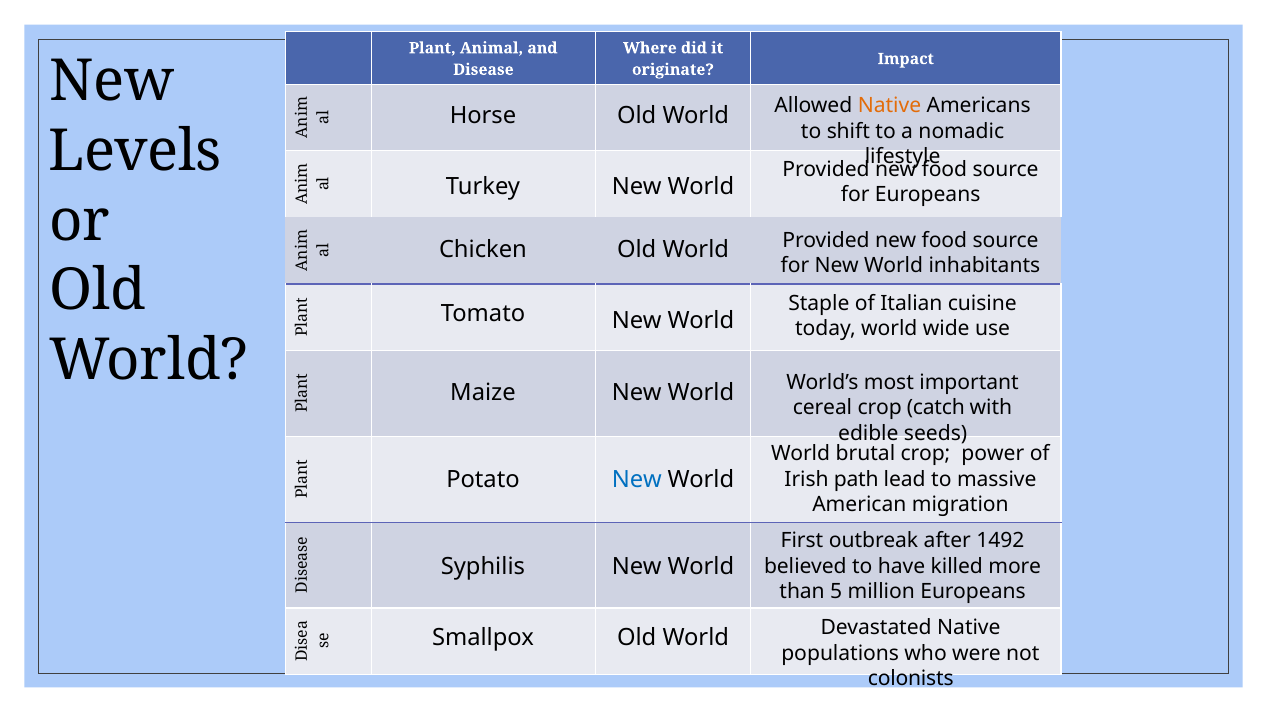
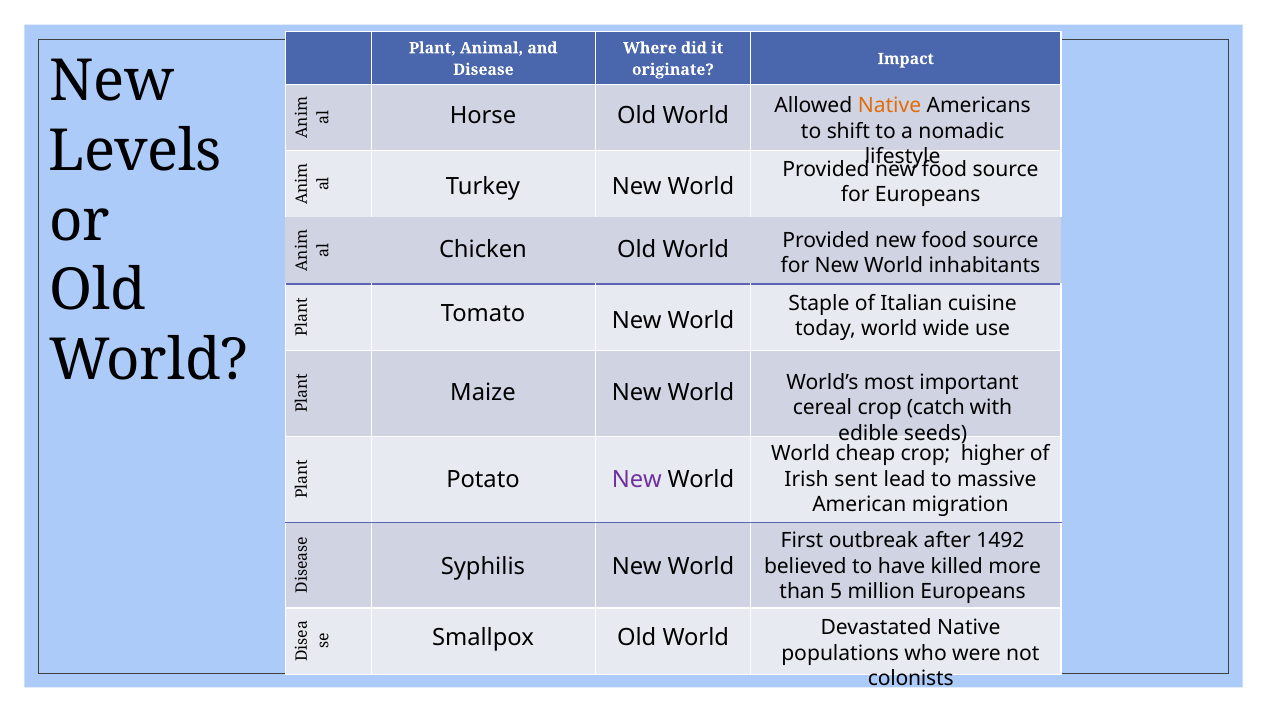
brutal: brutal -> cheap
power: power -> higher
New at (637, 480) colour: blue -> purple
path: path -> sent
